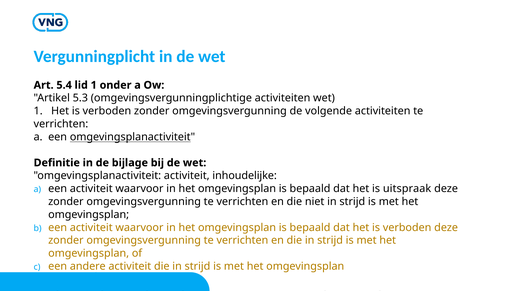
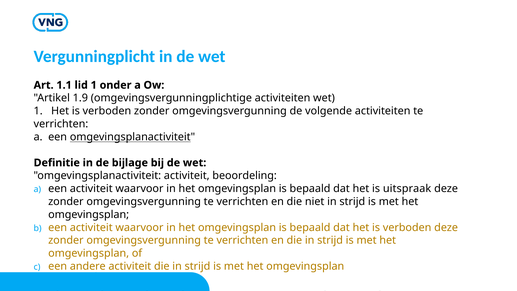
5.4: 5.4 -> 1.1
5.3: 5.3 -> 1.9
inhoudelijke: inhoudelijke -> beoordeling
